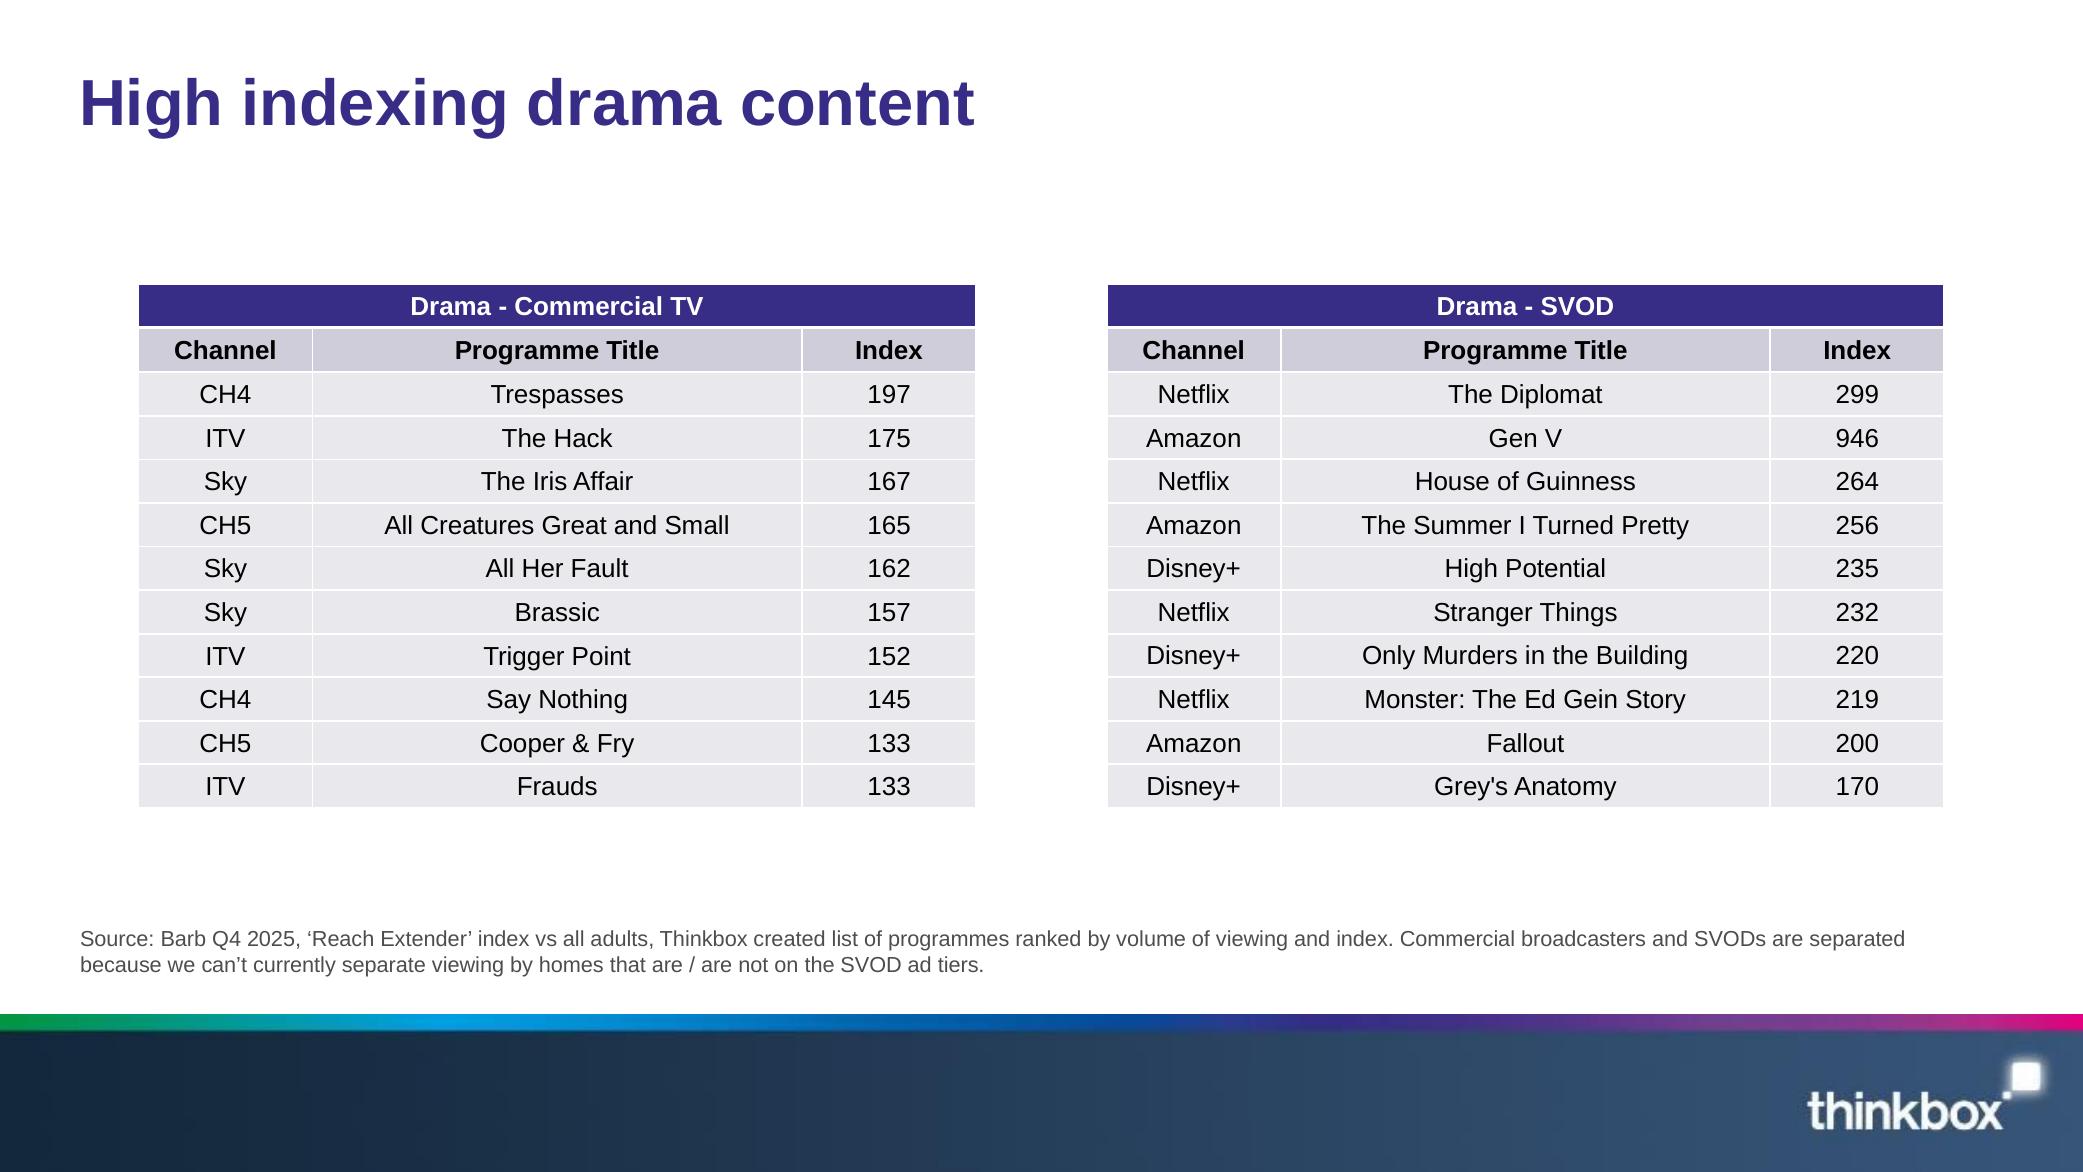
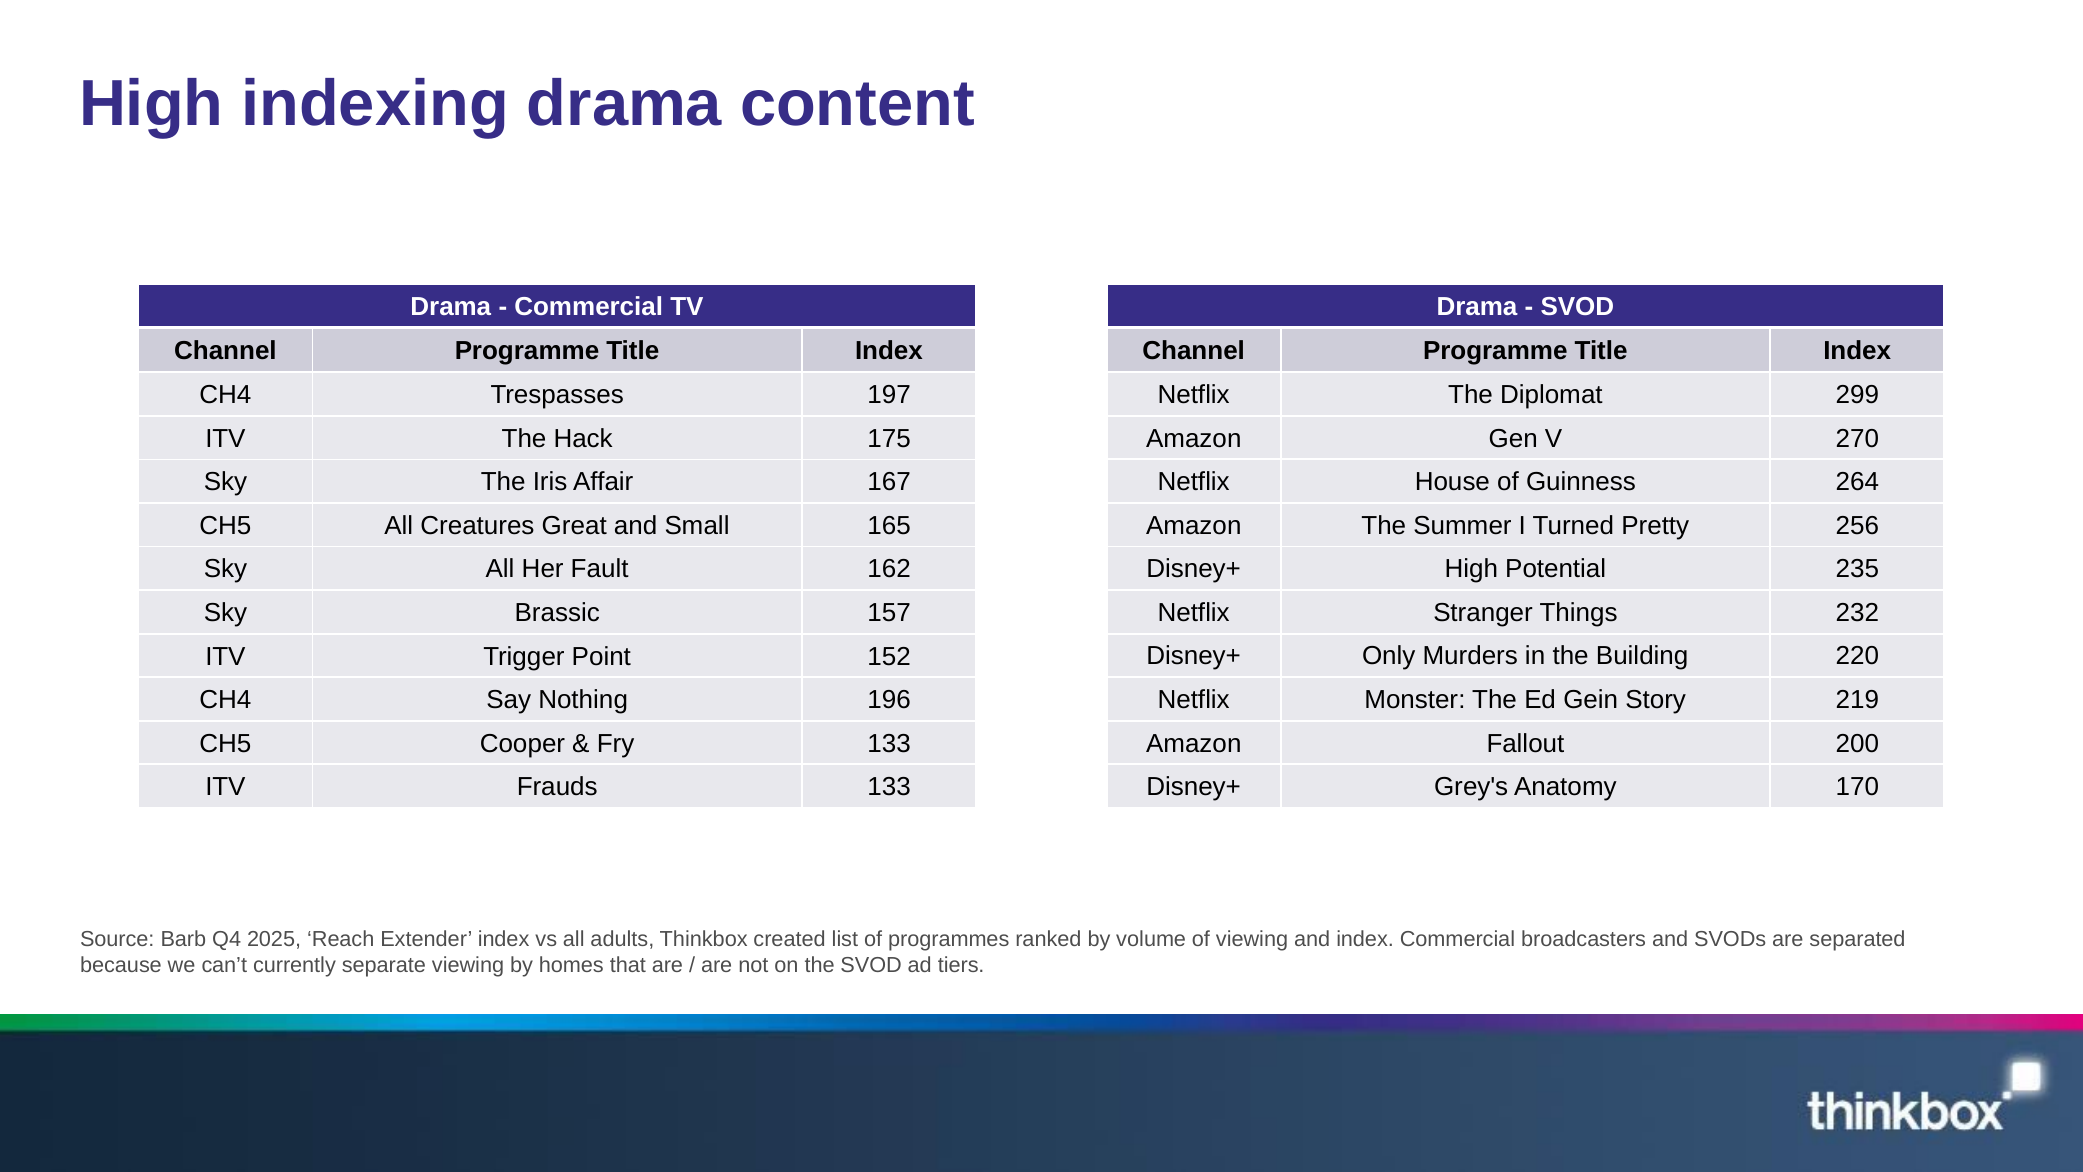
946: 946 -> 270
145: 145 -> 196
